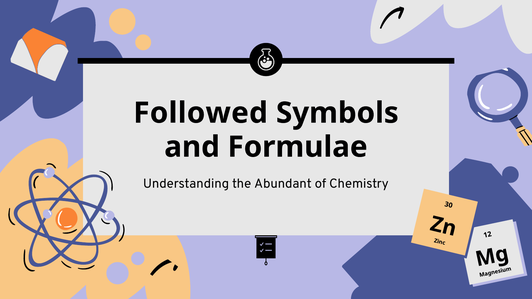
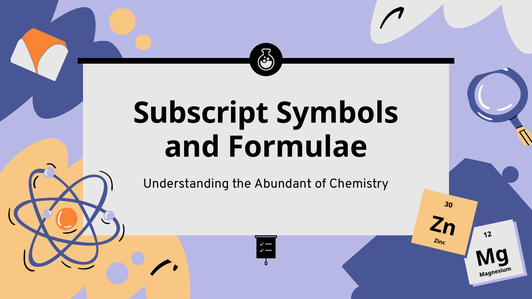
Followed: Followed -> Subscript
